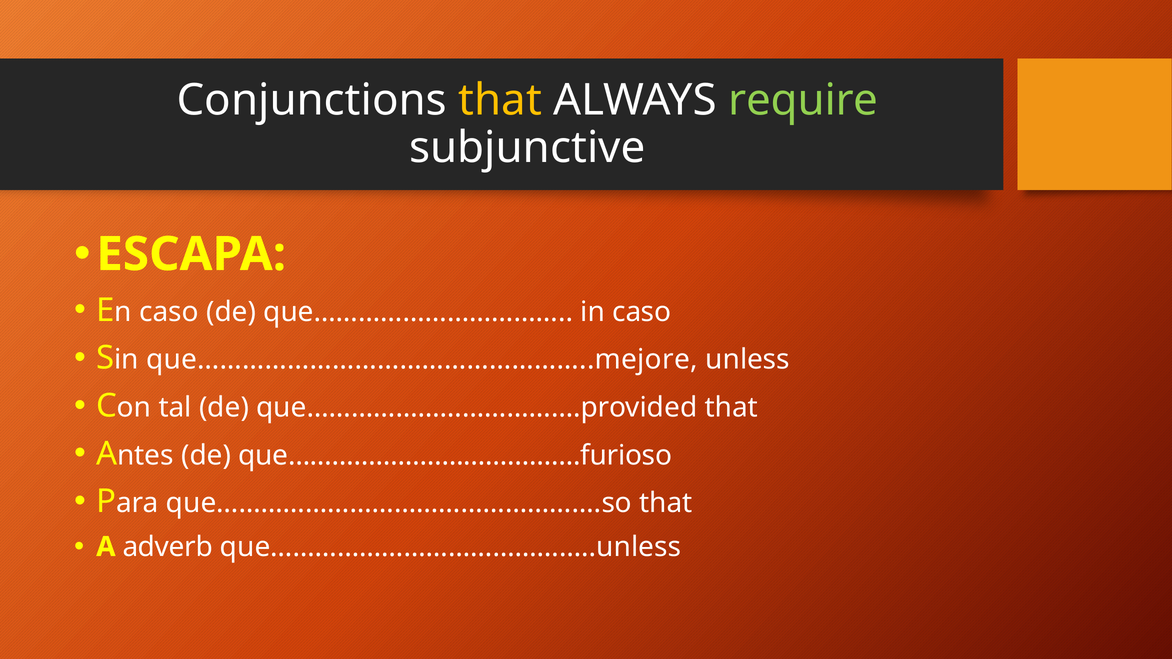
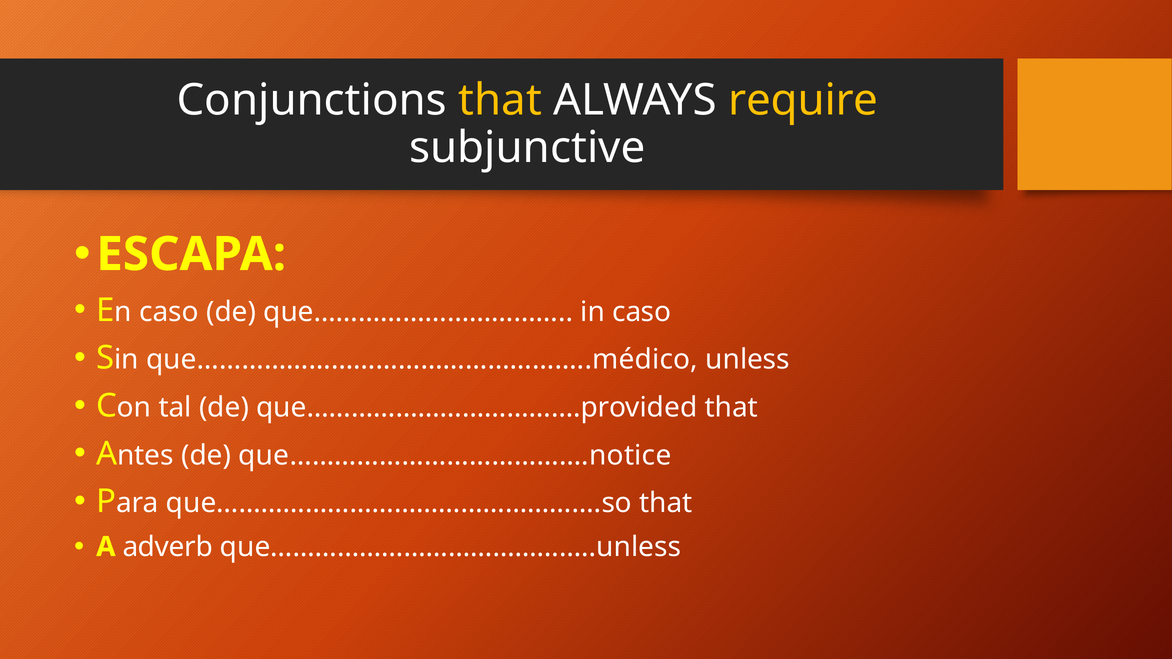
require colour: light green -> yellow
que……………………………………………..mejore: que……………………………………………..mejore -> que……………………………………………..médico
que………………………………….furioso: que………………………………….furioso -> que………………………………….notice
